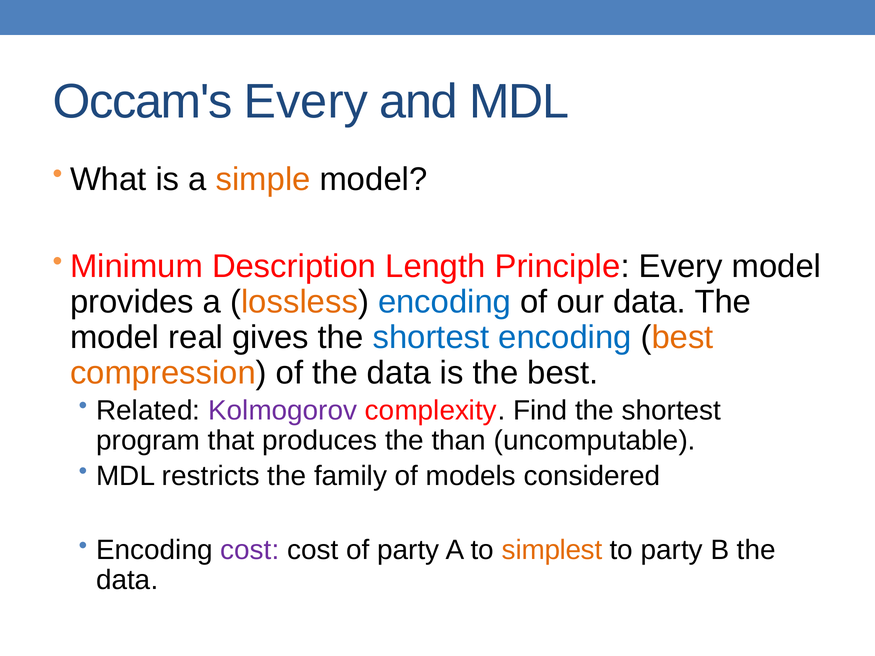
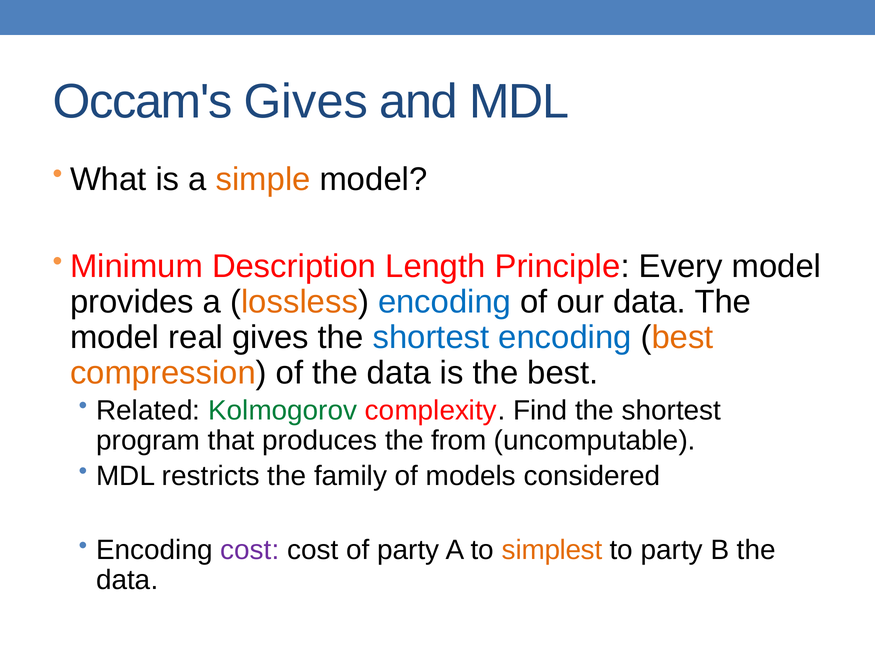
Occam's Every: Every -> Gives
Kolmogorov colour: purple -> green
than: than -> from
